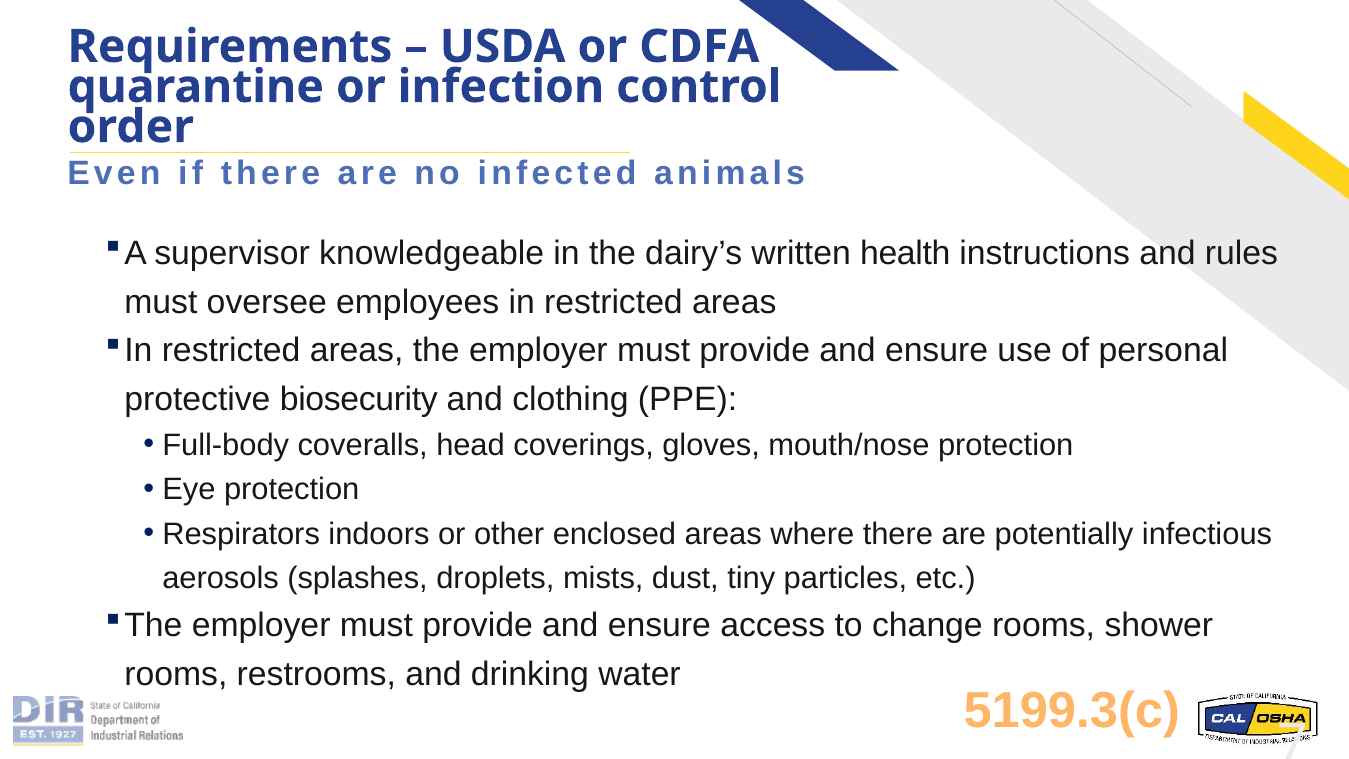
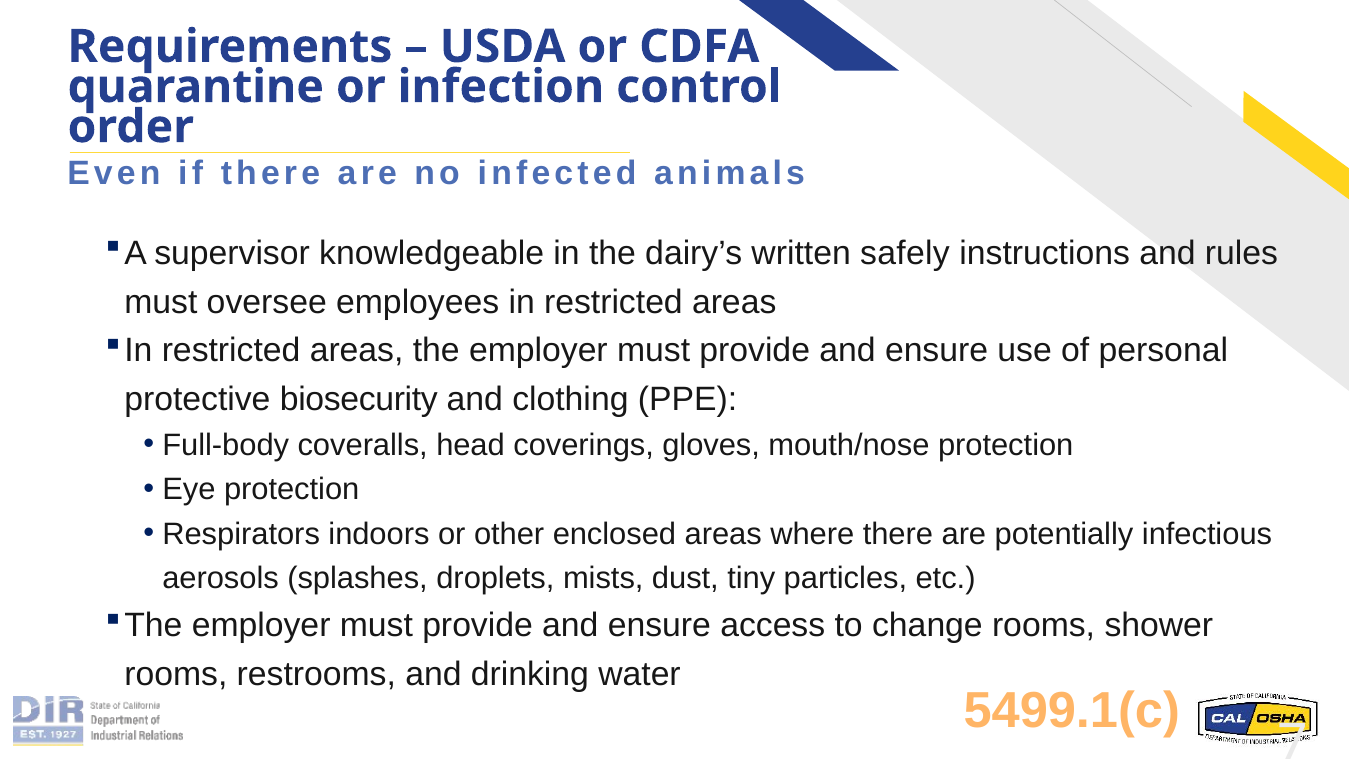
health: health -> safely
5199.3(c: 5199.3(c -> 5499.1(c
